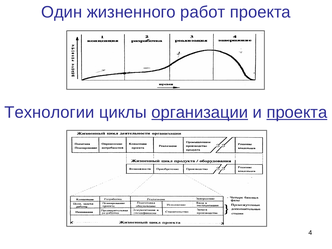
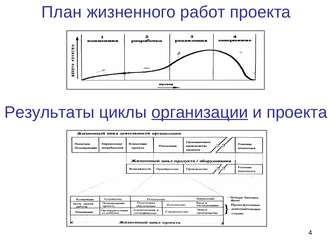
Один: Один -> План
Технологии: Технологии -> Результаты
проекта at (297, 112) underline: present -> none
